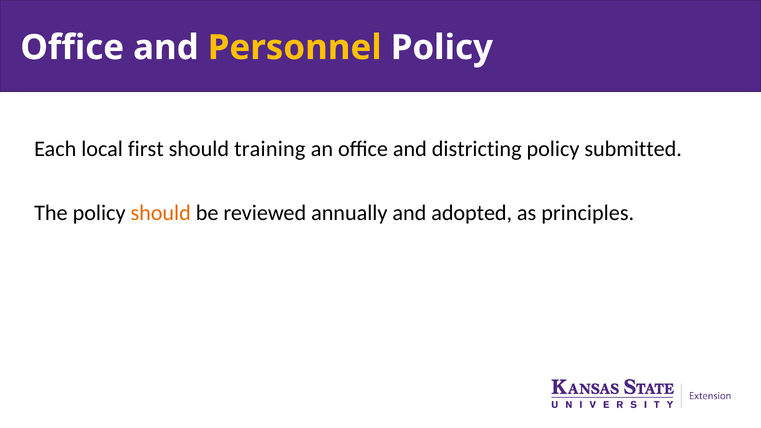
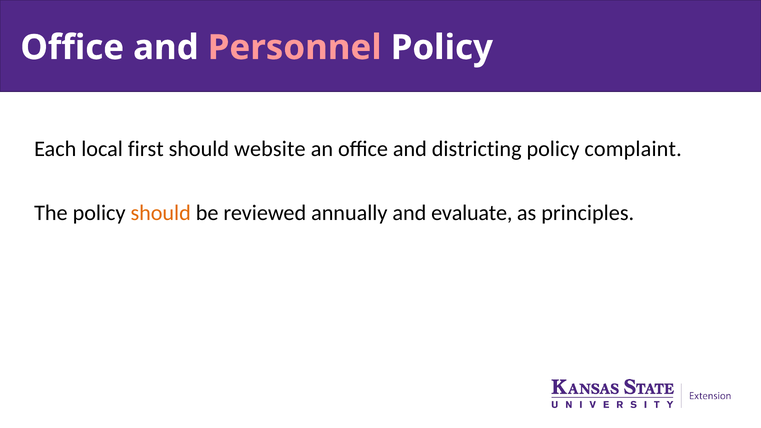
Personnel colour: yellow -> pink
training: training -> website
submitted: submitted -> complaint
adopted: adopted -> evaluate
